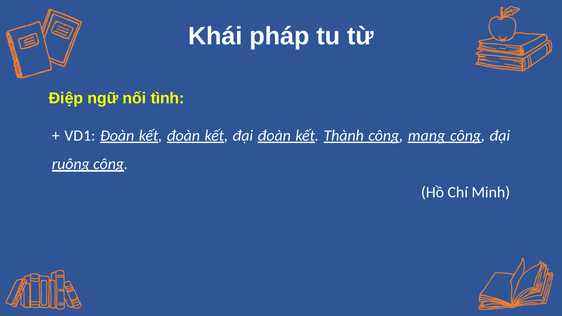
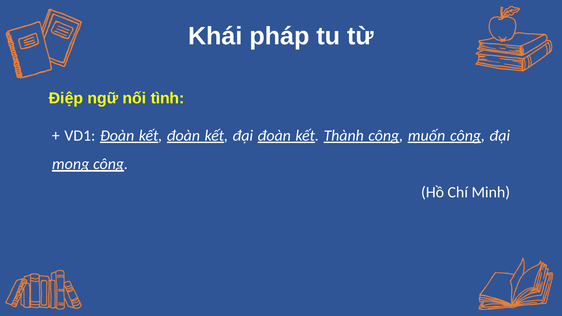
mang: mang -> muốn
ruộng: ruộng -> mong
